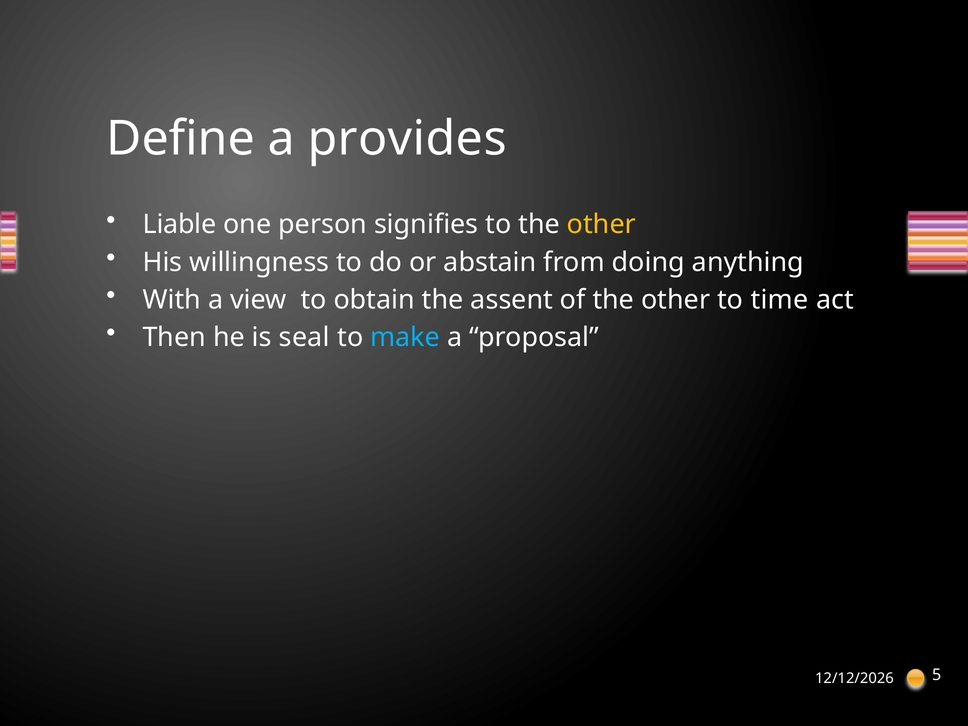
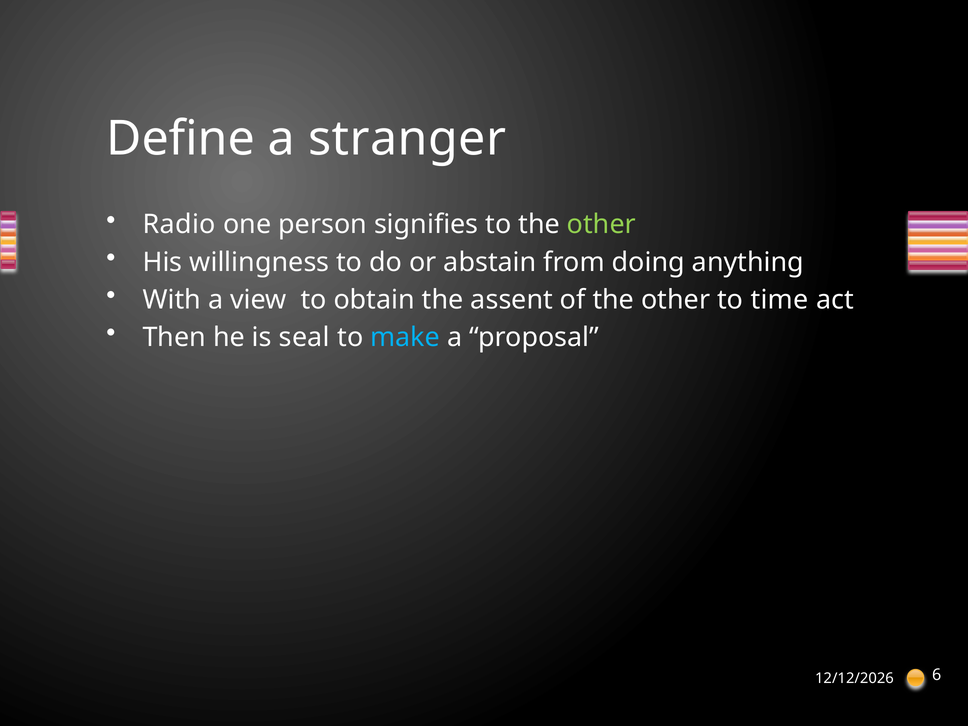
provides: provides -> stranger
Liable: Liable -> Radio
other at (601, 224) colour: yellow -> light green
5: 5 -> 6
